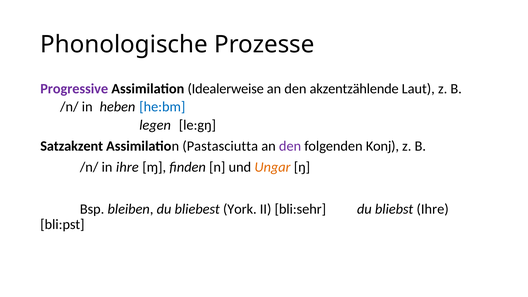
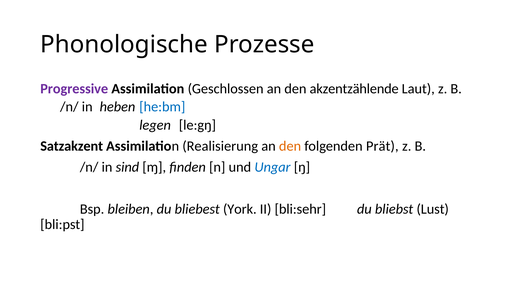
Idealerweise: Idealerweise -> Geschlossen
Pastasciutta: Pastasciutta -> Realisierung
den at (290, 146) colour: purple -> orange
Konj: Konj -> Prät
in ihre: ihre -> sind
Ungar colour: orange -> blue
bliebst Ihre: Ihre -> Lust
